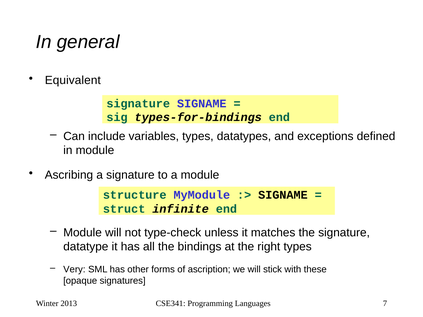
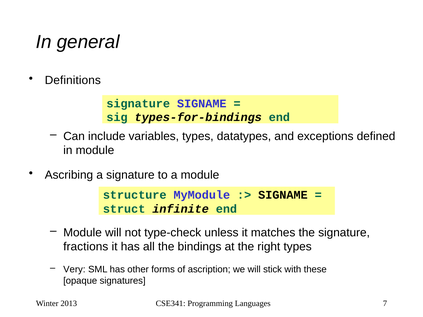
Equivalent: Equivalent -> Definitions
datatype: datatype -> fractions
